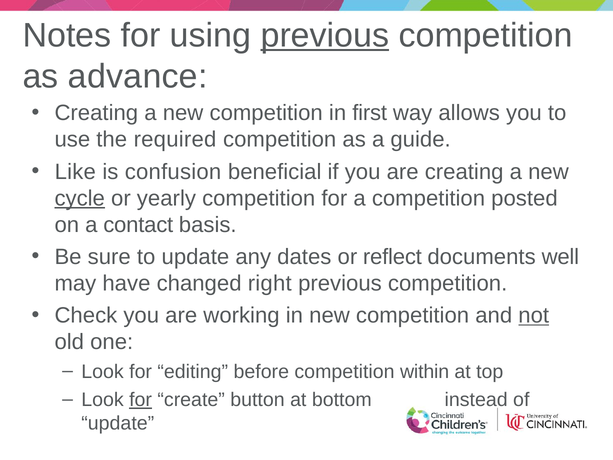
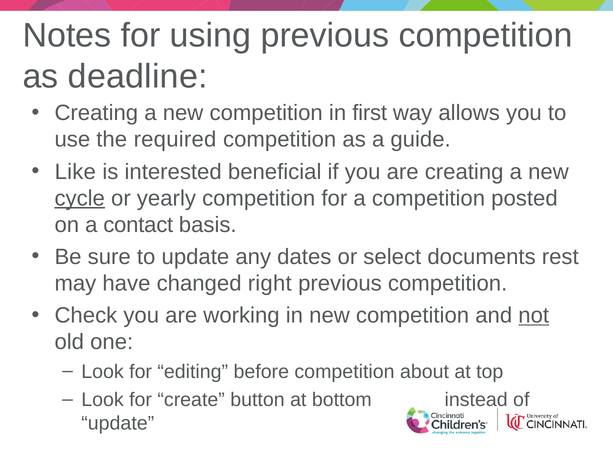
previous at (325, 35) underline: present -> none
advance: advance -> deadline
confusion: confusion -> interested
reflect: reflect -> select
well: well -> rest
within: within -> about
for at (141, 400) underline: present -> none
